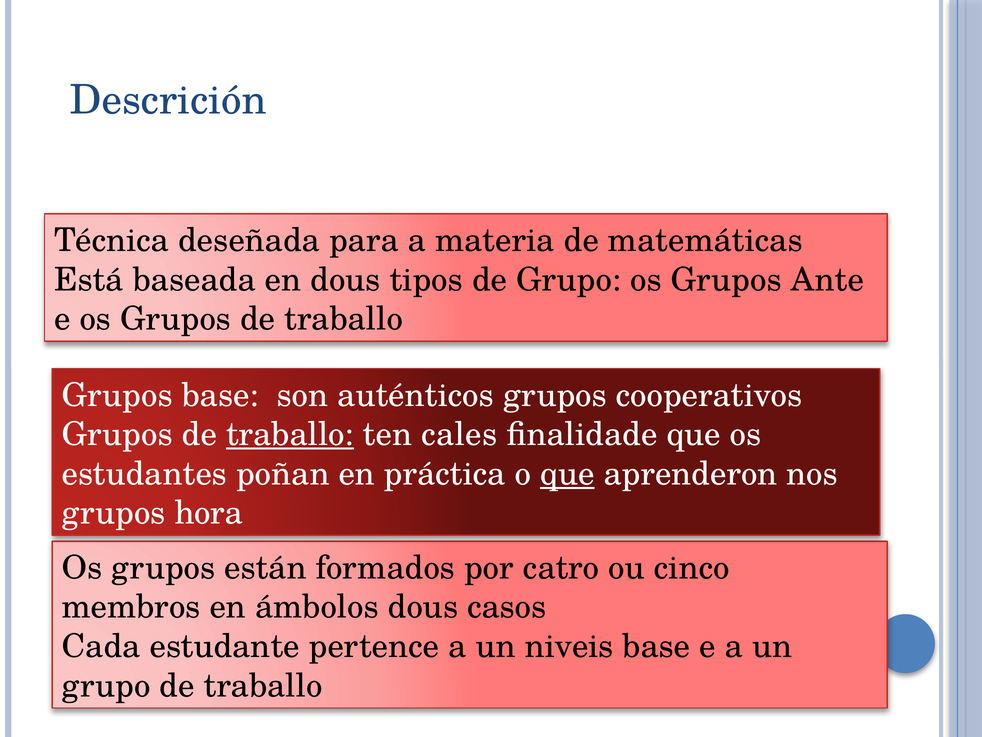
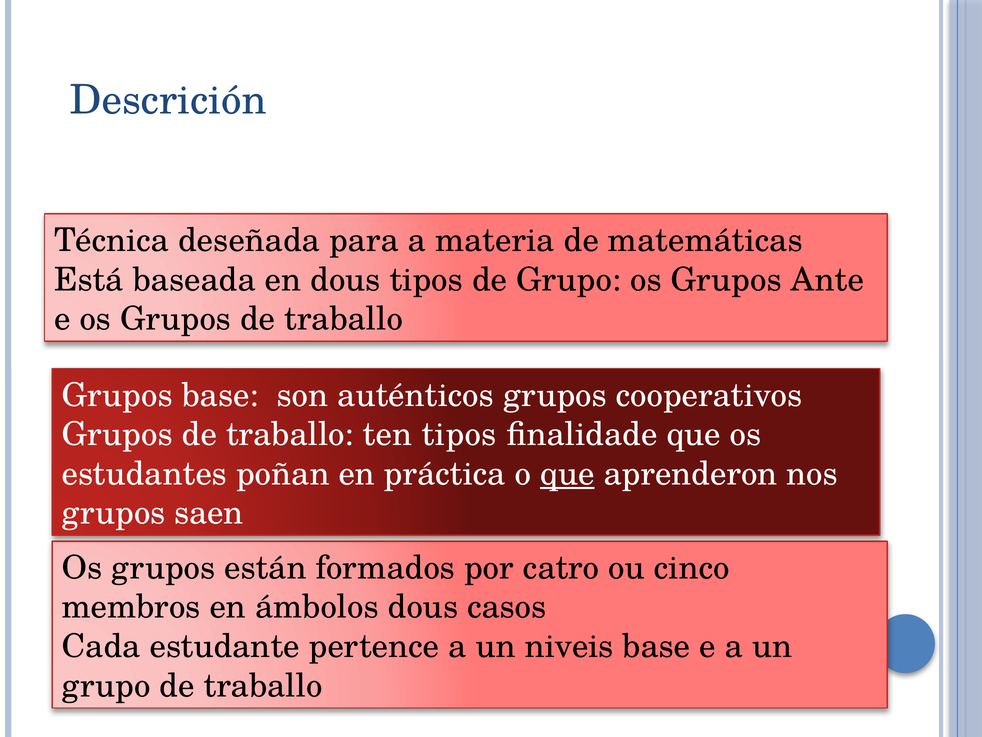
traballo at (290, 434) underline: present -> none
ten cales: cales -> tipos
hora: hora -> saen
